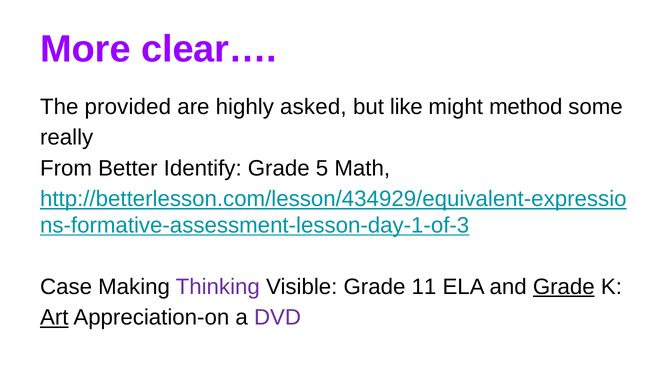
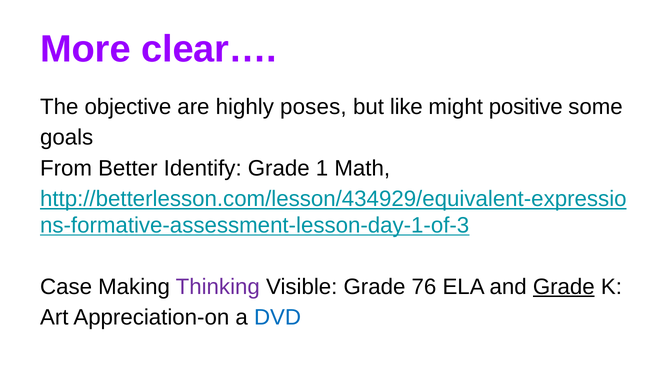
provided: provided -> objective
asked: asked -> poses
method: method -> positive
really: really -> goals
5: 5 -> 1
11: 11 -> 76
Art underline: present -> none
DVD colour: purple -> blue
